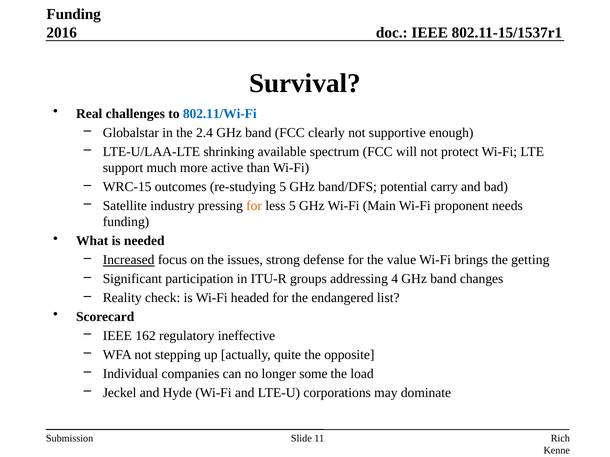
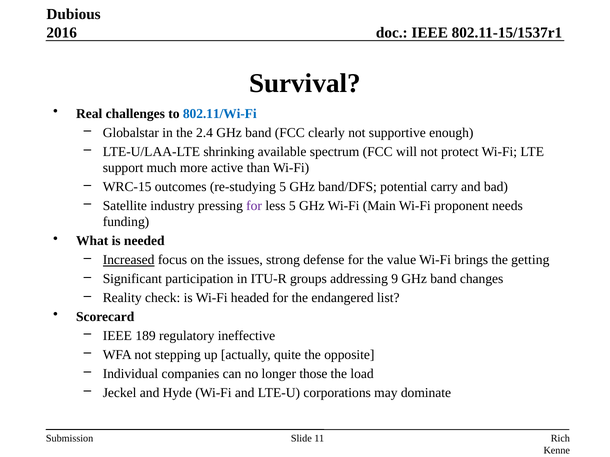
Funding at (74, 14): Funding -> Dubious
for at (254, 206) colour: orange -> purple
4: 4 -> 9
162: 162 -> 189
some: some -> those
